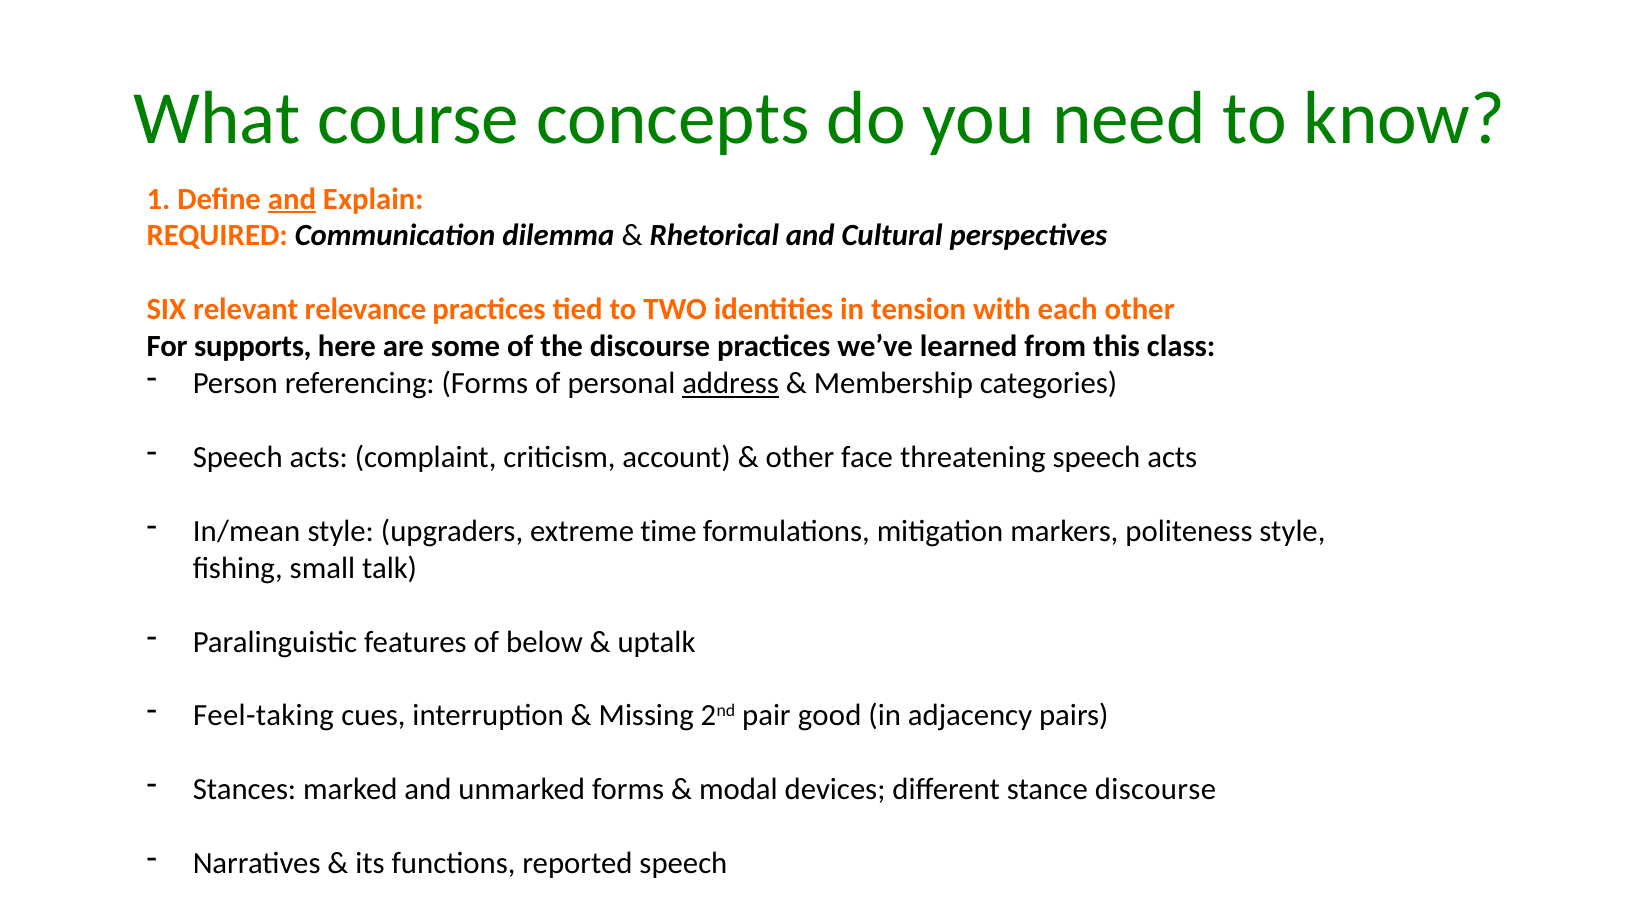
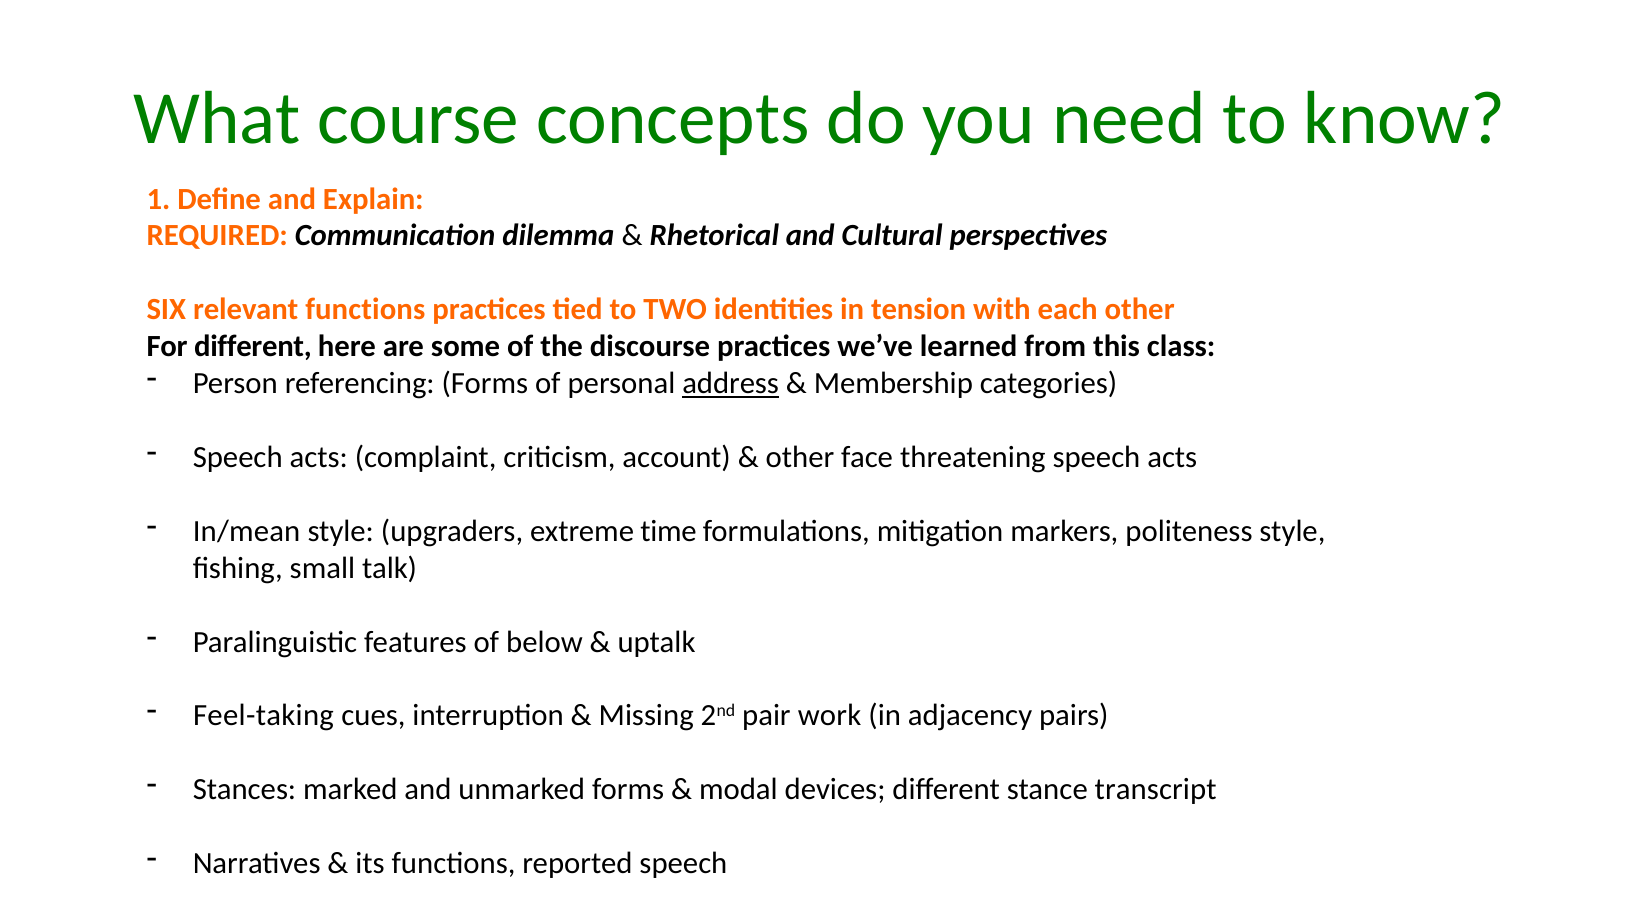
and at (292, 199) underline: present -> none
relevant relevance: relevance -> functions
For supports: supports -> different
good: good -> work
stance discourse: discourse -> transcript
